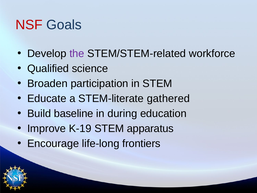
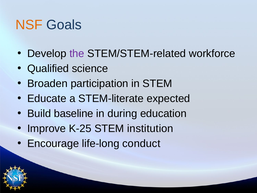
NSF colour: red -> orange
gathered: gathered -> expected
K-19: K-19 -> K-25
apparatus: apparatus -> institution
frontiers: frontiers -> conduct
